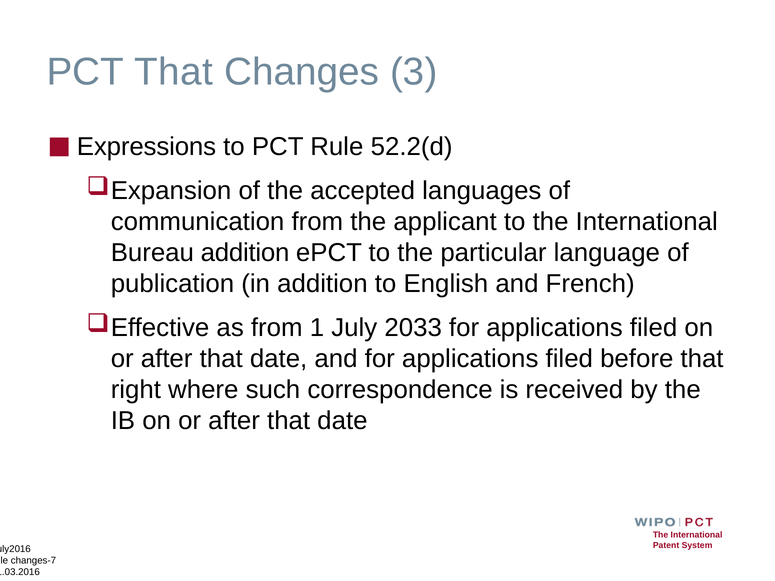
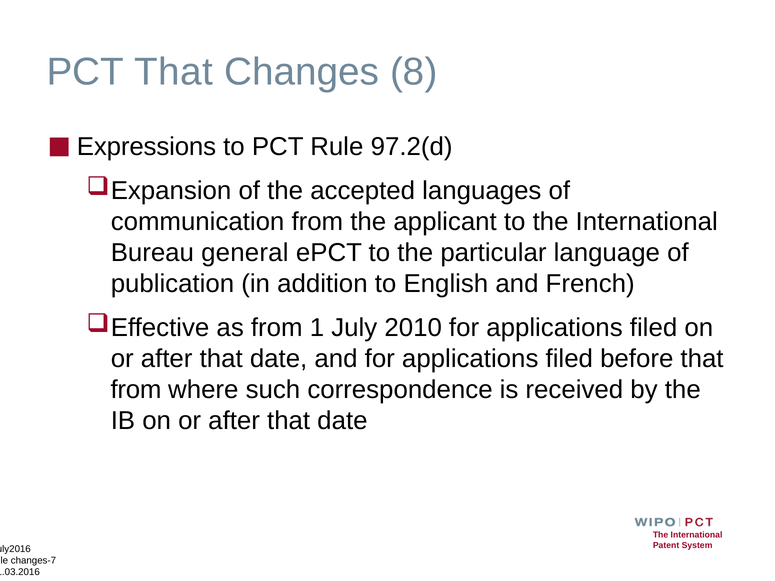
3: 3 -> 8
52.2(d: 52.2(d -> 97.2(d
Bureau addition: addition -> general
2033: 2033 -> 2010
right at (136, 390): right -> from
